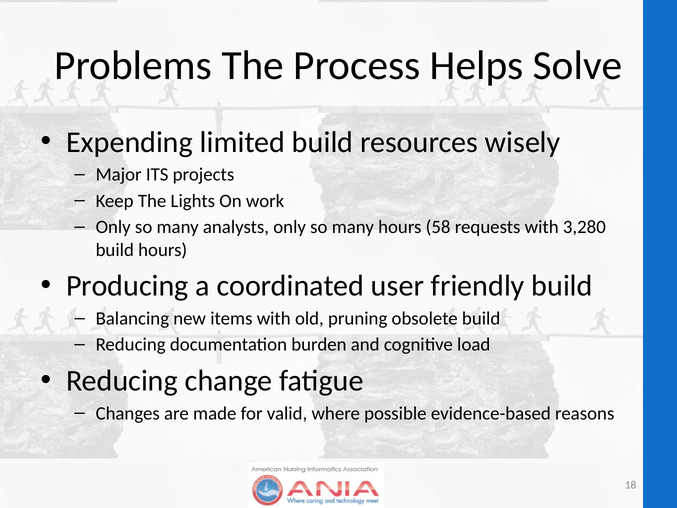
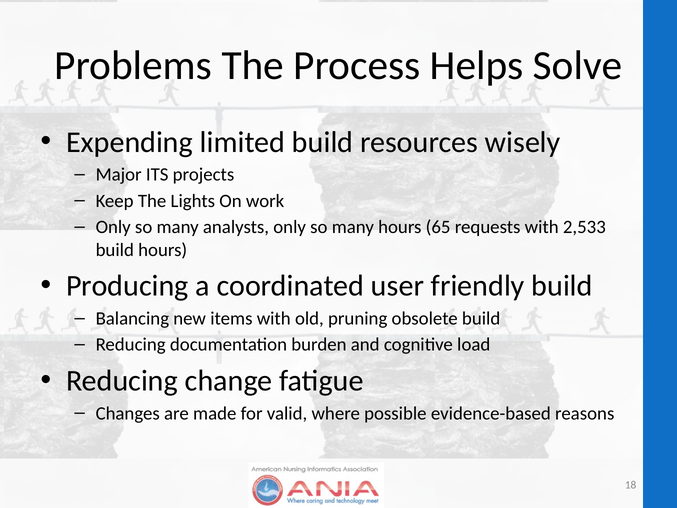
58: 58 -> 65
3,280: 3,280 -> 2,533
